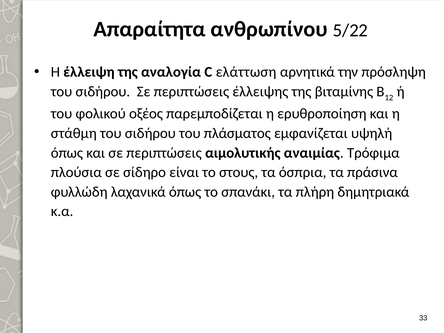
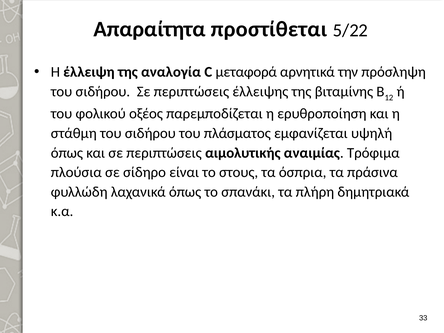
ανθρωπίνου: ανθρωπίνου -> προστίθεται
ελάττωση: ελάττωση -> μεταφορά
